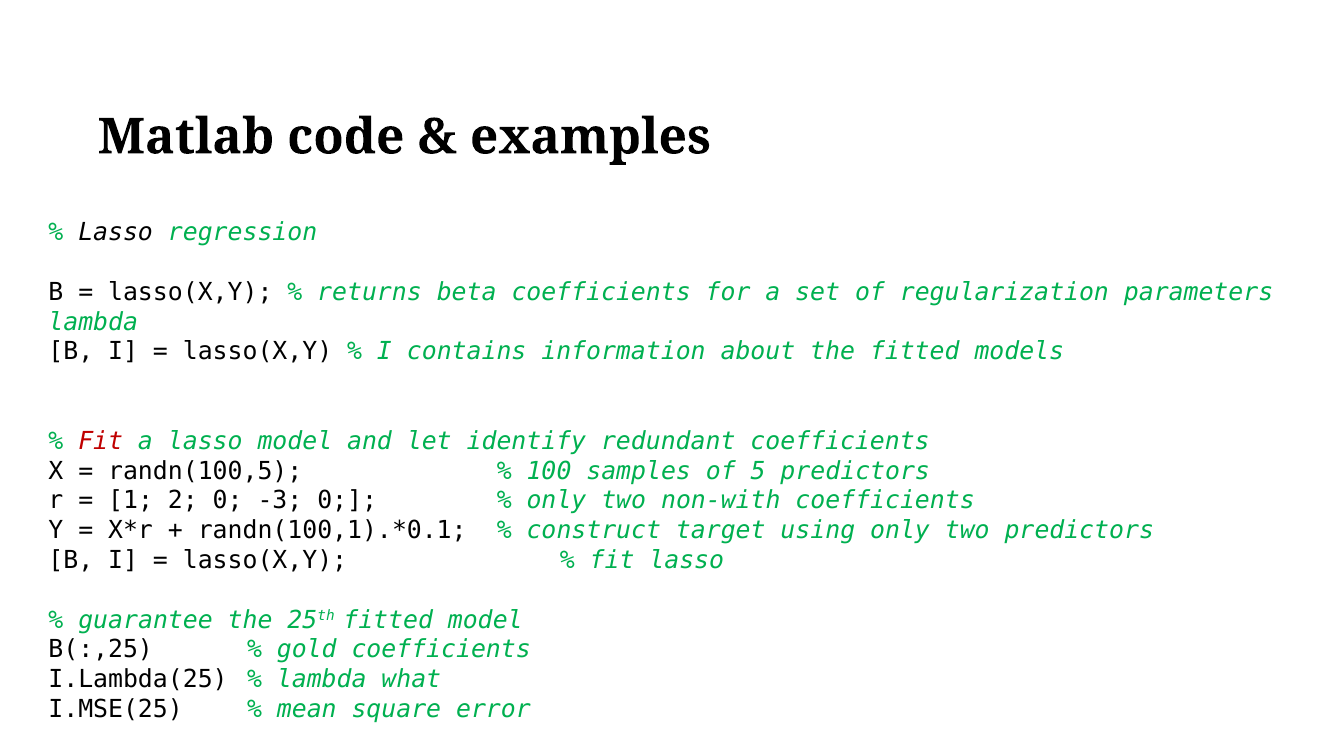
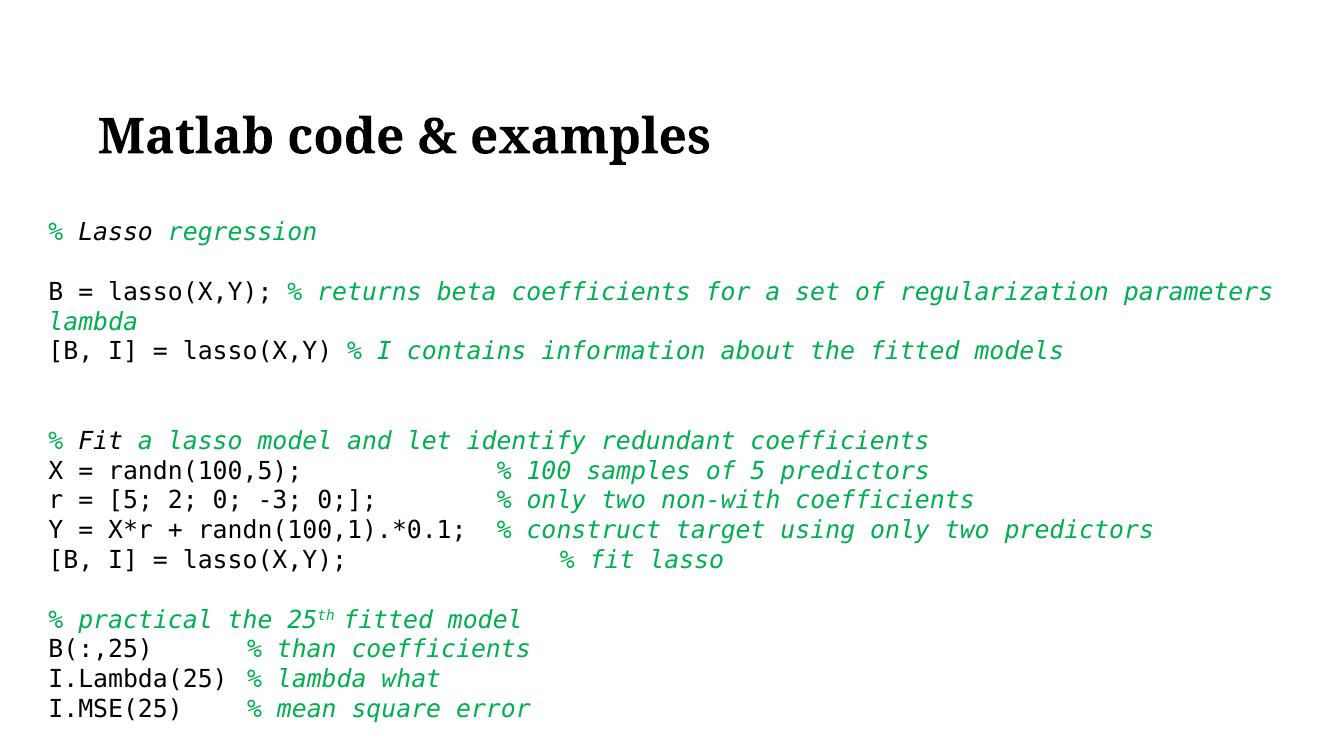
Fit at (101, 441) colour: red -> black
1 at (131, 501): 1 -> 5
guarantee: guarantee -> practical
gold: gold -> than
